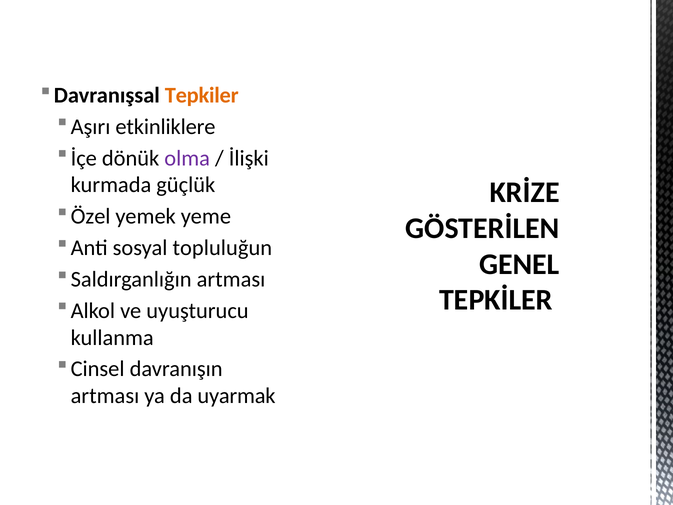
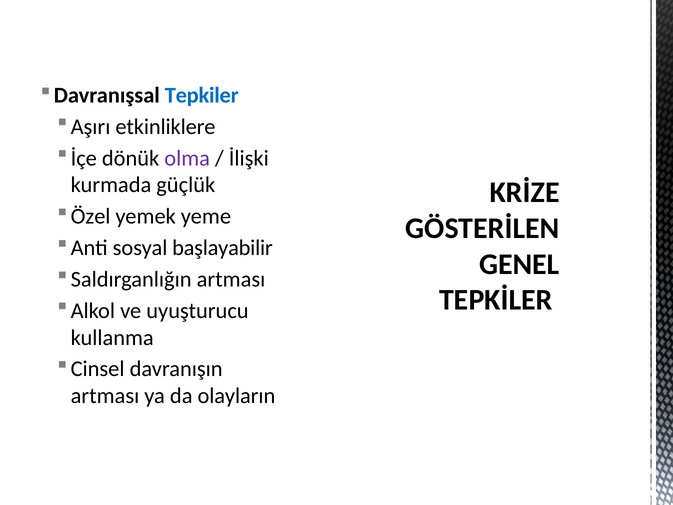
Tepkiler colour: orange -> blue
topluluğun: topluluğun -> başlayabilir
uyarmak: uyarmak -> olayların
